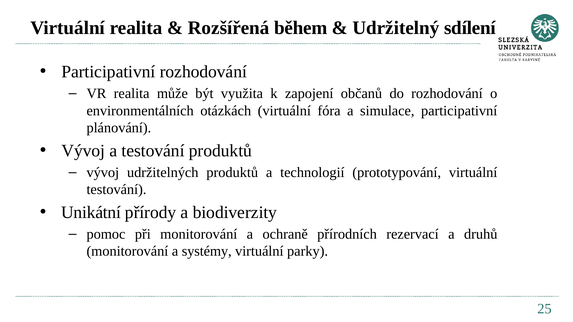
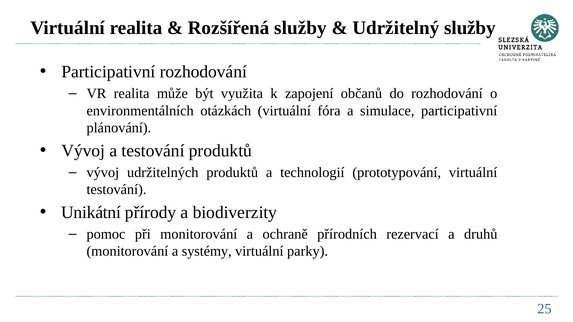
Rozšířená během: během -> služby
Udržitelný sdílení: sdílení -> služby
